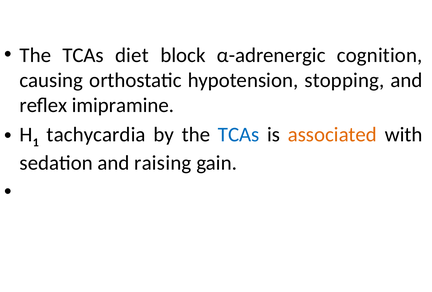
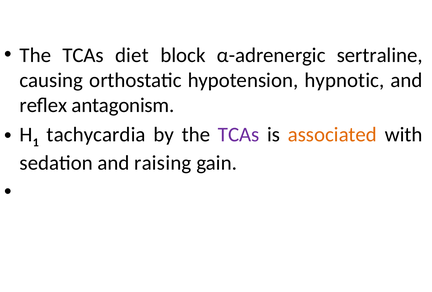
cognition: cognition -> sertraline
stopping: stopping -> hypnotic
imipramine: imipramine -> antagonism
TCAs at (239, 135) colour: blue -> purple
